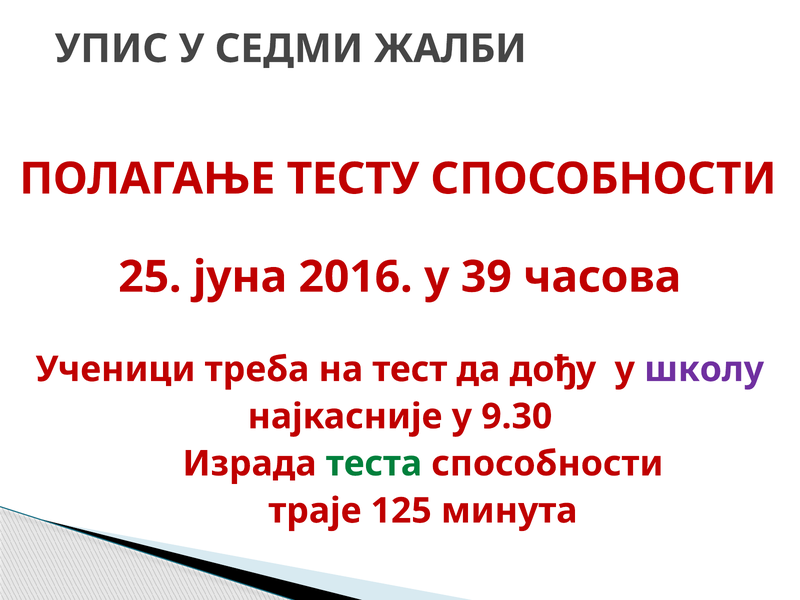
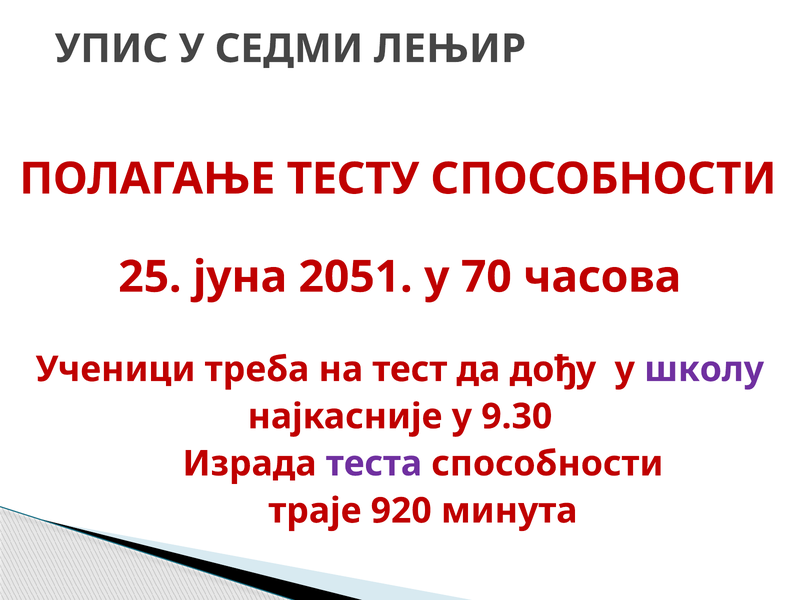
ЖАЛБИ: ЖАЛБИ -> ЛЕЊИР
2016: 2016 -> 2051
39: 39 -> 70
теста colour: green -> purple
125: 125 -> 920
